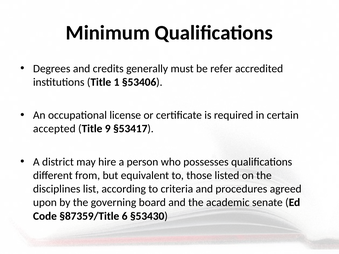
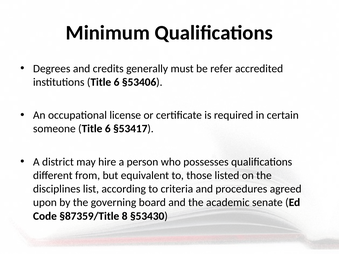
institutions Title 1: 1 -> 6
accepted: accepted -> someone
9 at (108, 129): 9 -> 6
6: 6 -> 8
